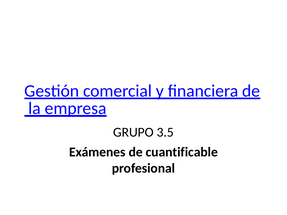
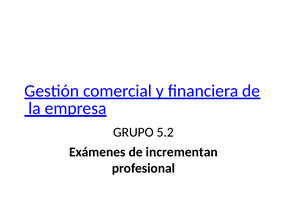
3.5: 3.5 -> 5.2
cuantificable: cuantificable -> incrementan
